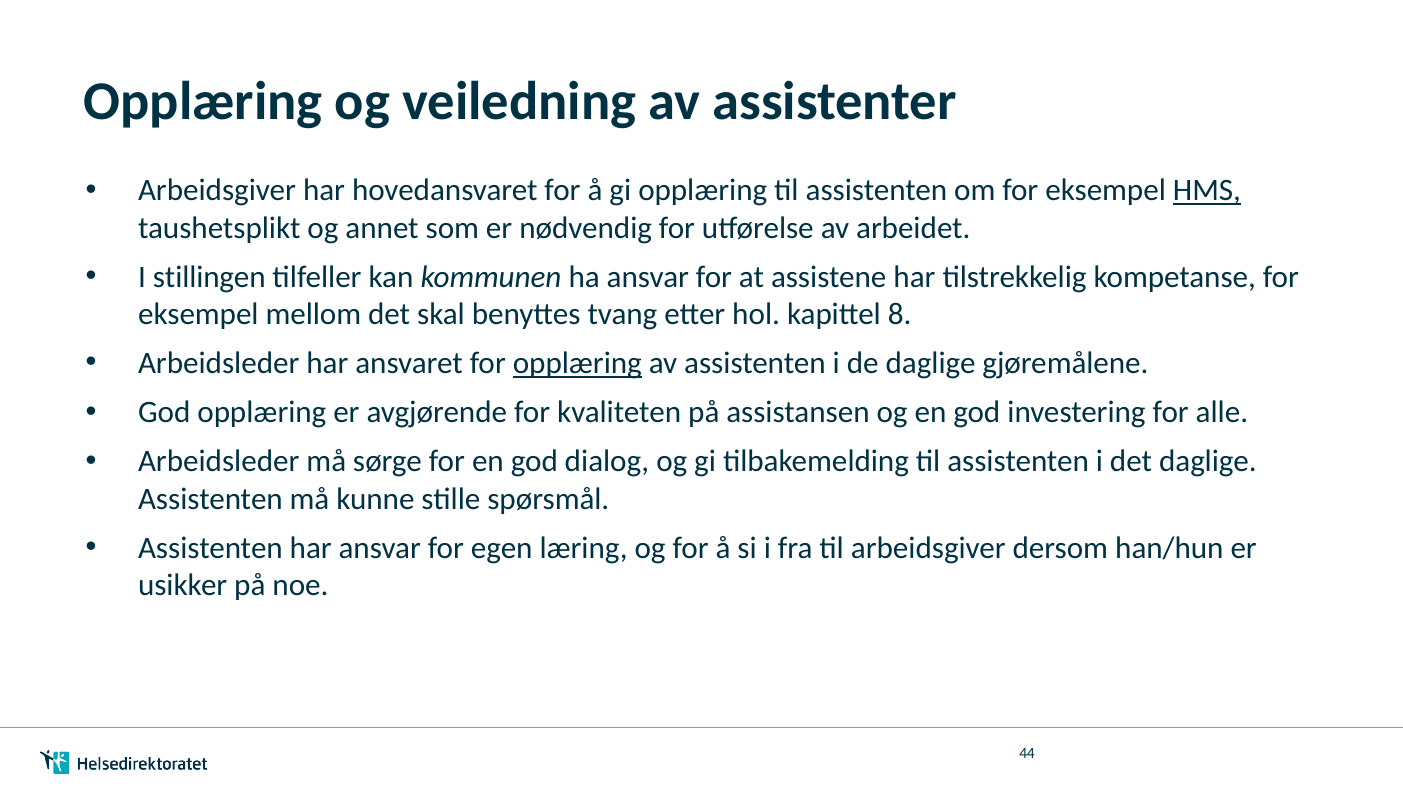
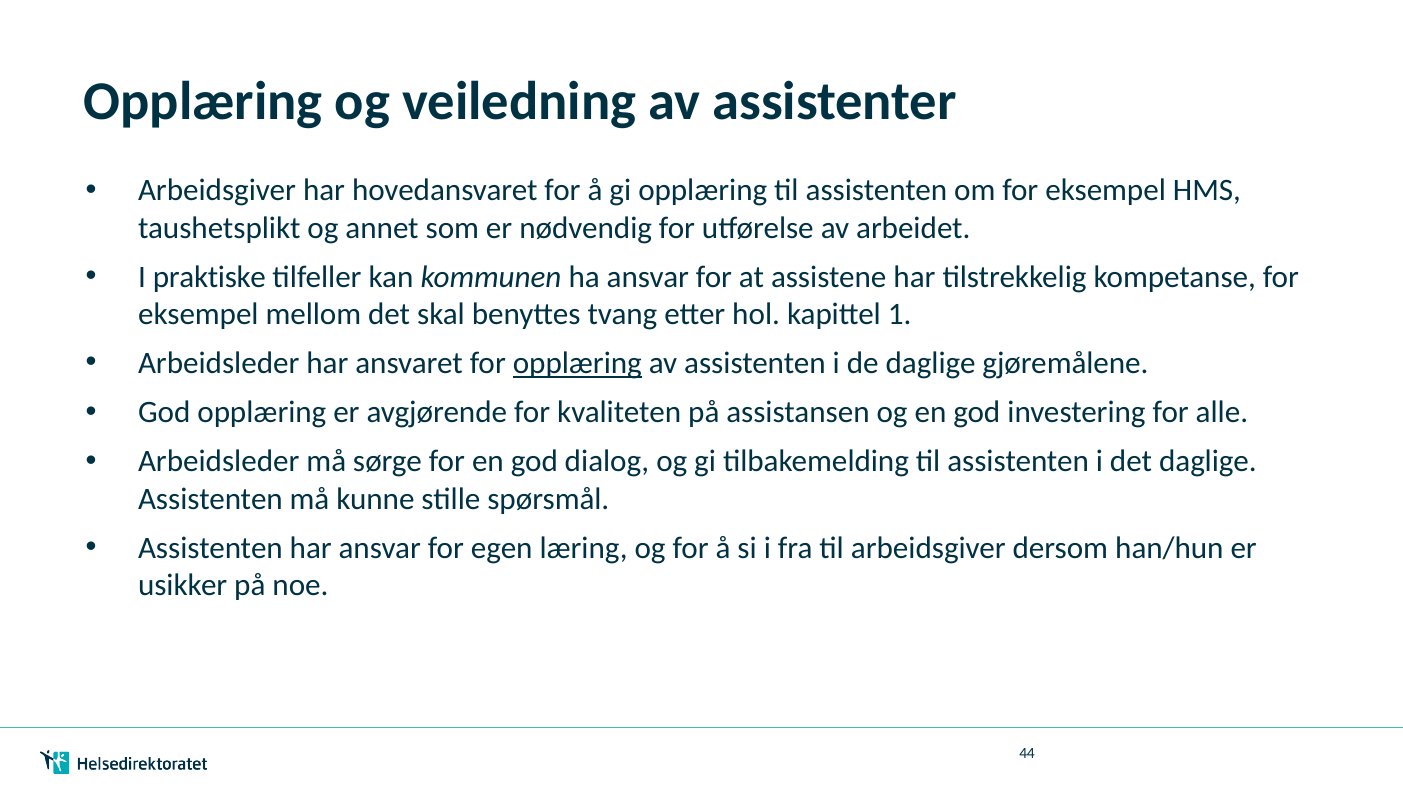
HMS underline: present -> none
stillingen: stillingen -> praktiske
8: 8 -> 1
